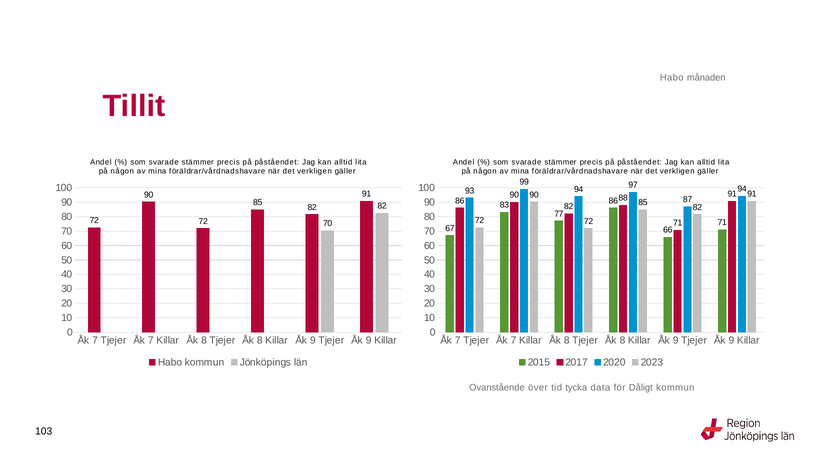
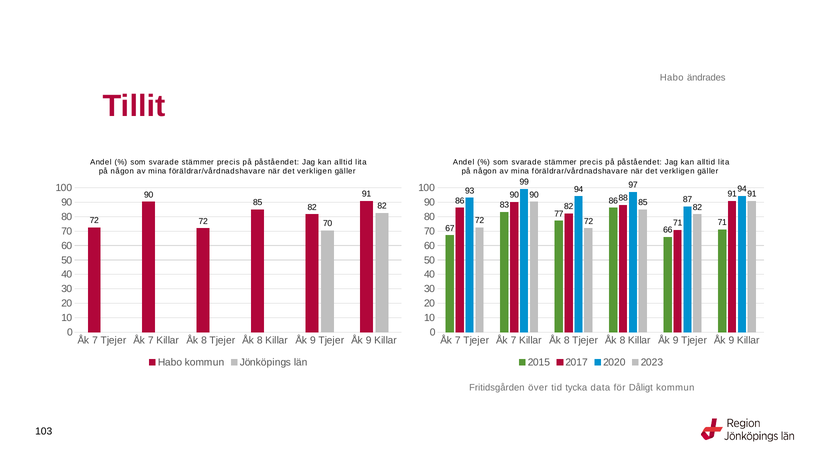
månaden: månaden -> ändrades
Ovanstående: Ovanstående -> Fritidsgården
